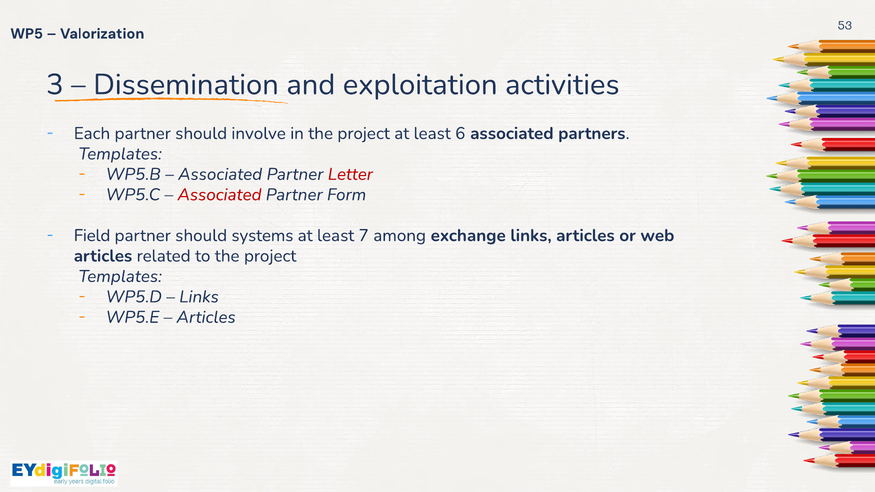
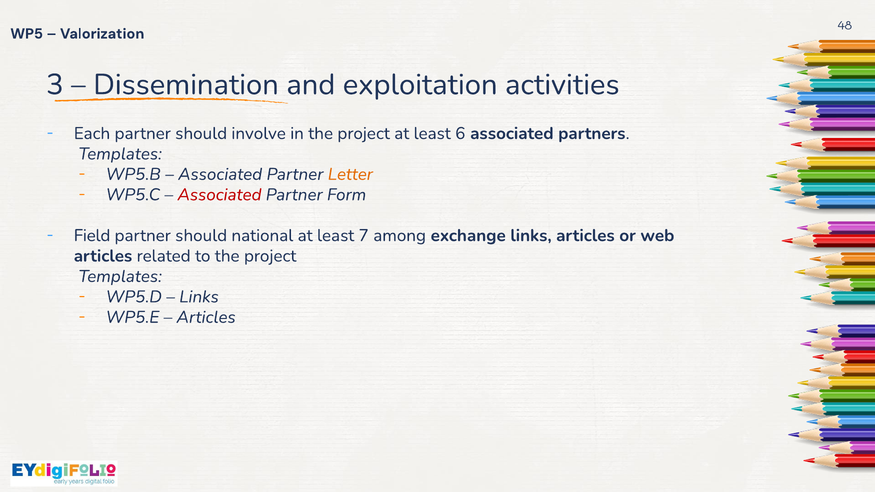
53: 53 -> 48
Letter colour: red -> orange
systems: systems -> national
